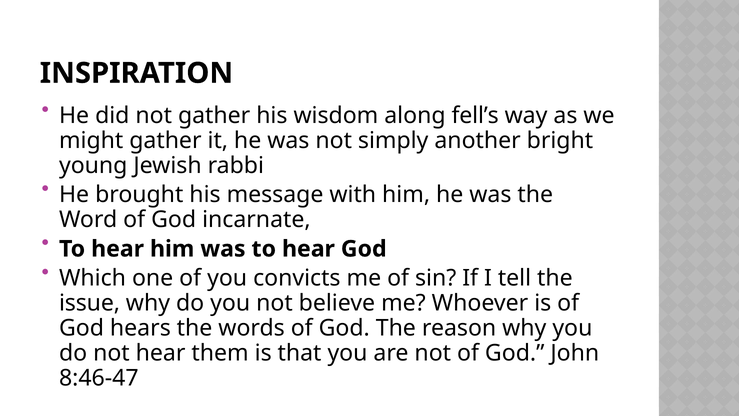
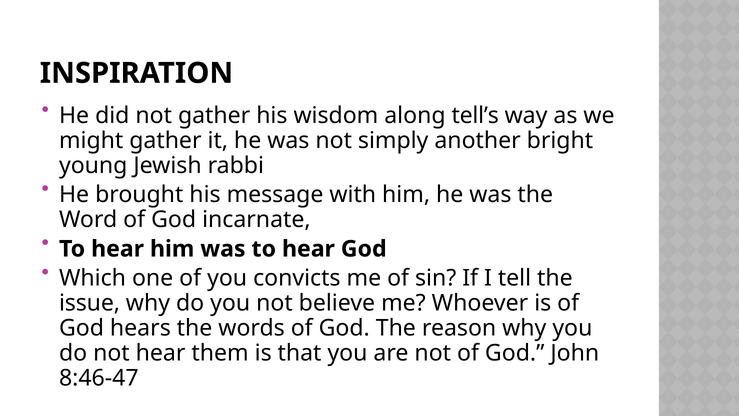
fell’s: fell’s -> tell’s
